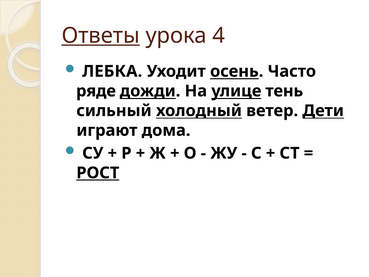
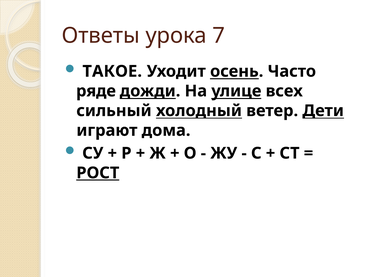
Ответы underline: present -> none
4: 4 -> 7
ЛЕБКА: ЛЕБКА -> ТАКОЕ
тень: тень -> всех
